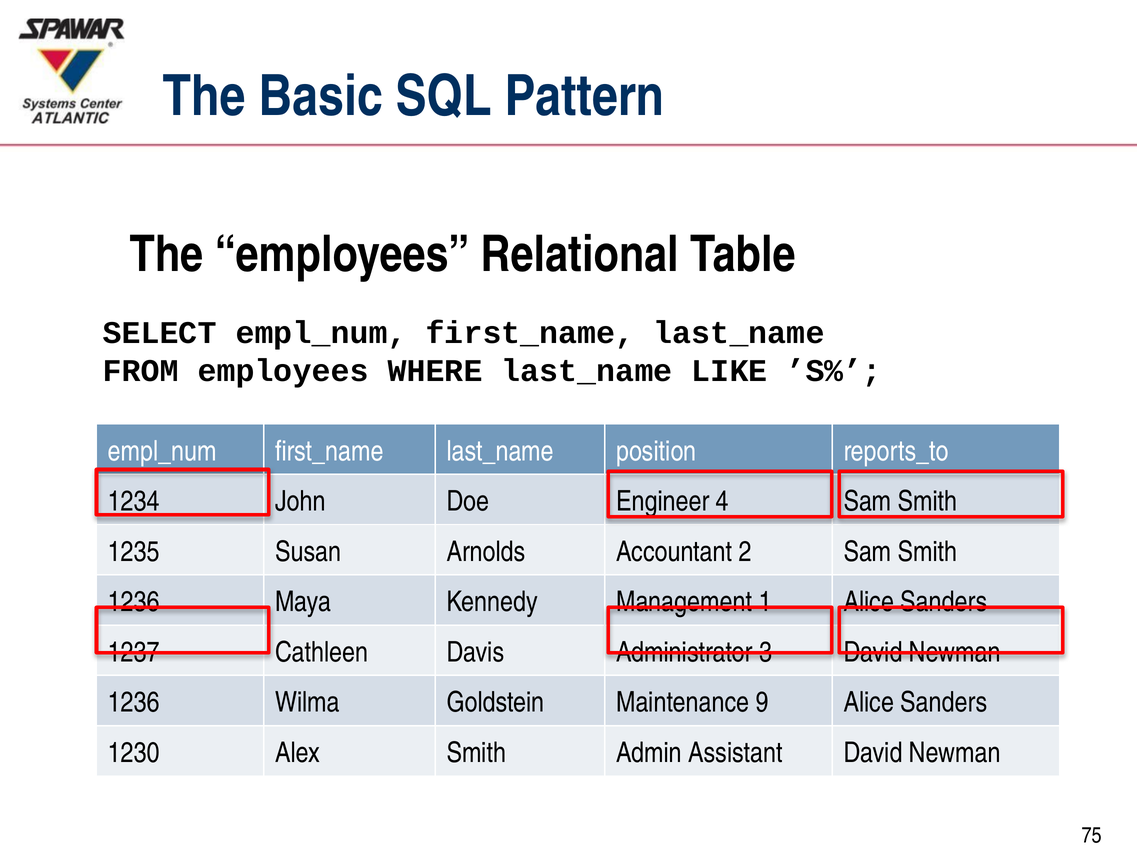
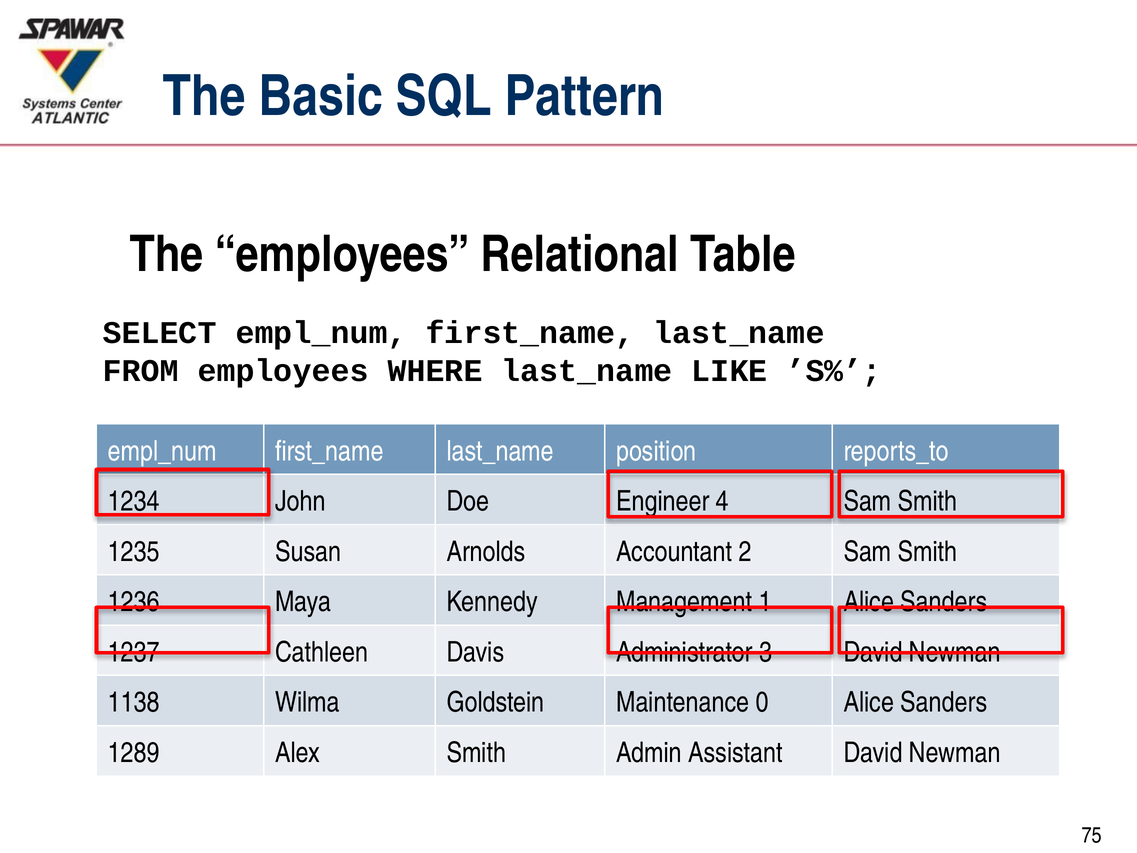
1236 at (134, 702): 1236 -> 1138
9: 9 -> 0
1230: 1230 -> 1289
